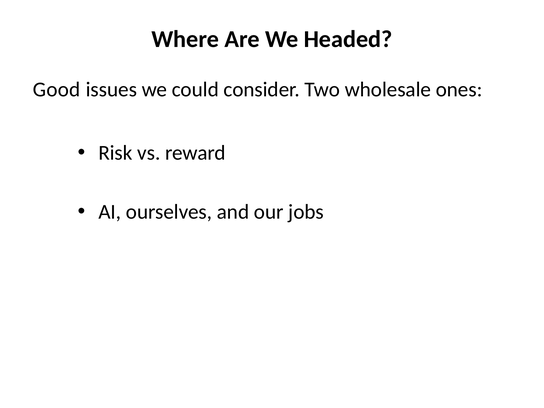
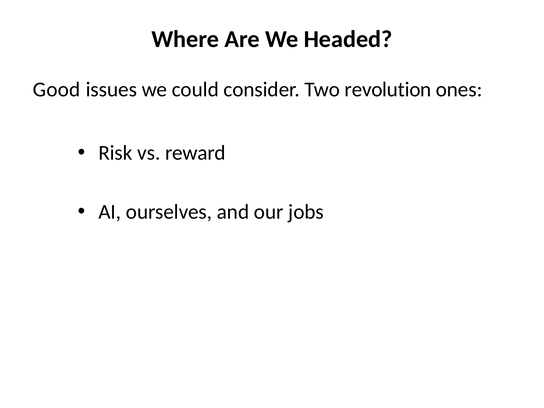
wholesale: wholesale -> revolution
